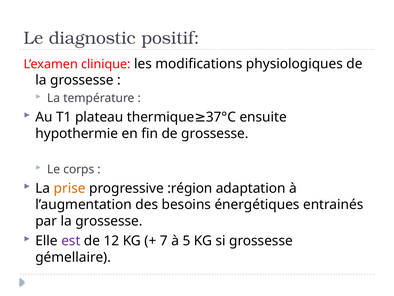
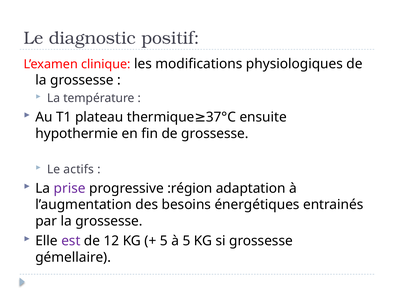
corps: corps -> actifs
prise colour: orange -> purple
7 at (164, 240): 7 -> 5
